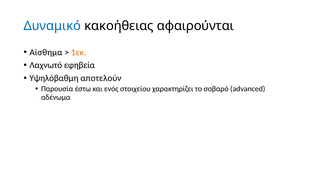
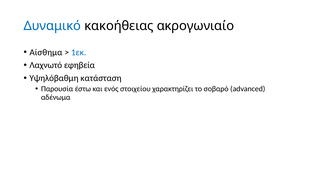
αφαιρούνται: αφαιρούνται -> ακρογωνιαίο
1εκ colour: orange -> blue
αποτελούν: αποτελούν -> κατάσταση
